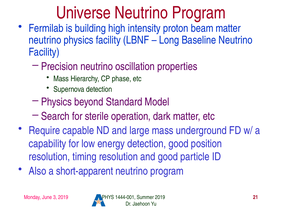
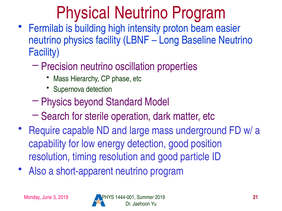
Universe: Universe -> Physical
beam matter: matter -> easier
